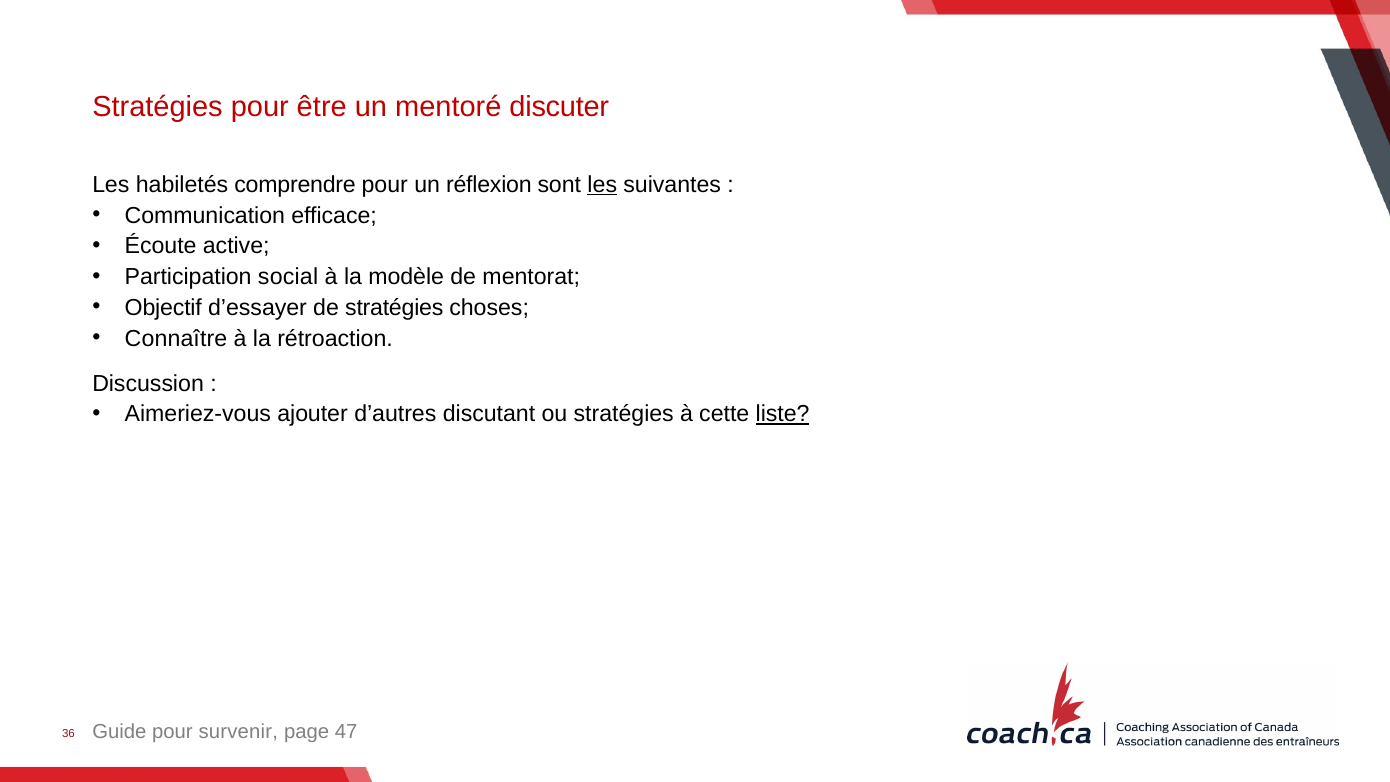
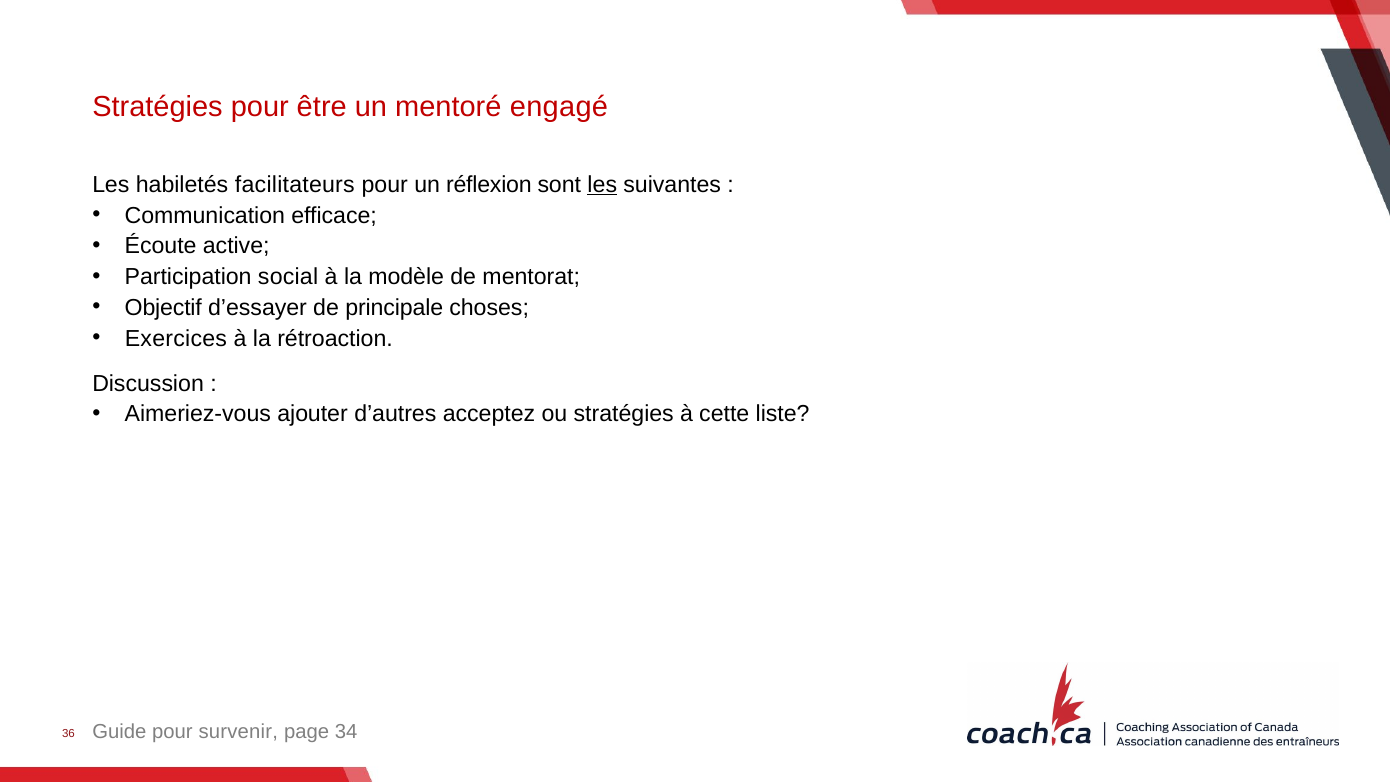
discuter: discuter -> engagé
comprendre: comprendre -> facilitateurs
de stratégies: stratégies -> principale
Connaître: Connaître -> Exercices
discutant: discutant -> acceptez
liste underline: present -> none
47: 47 -> 34
